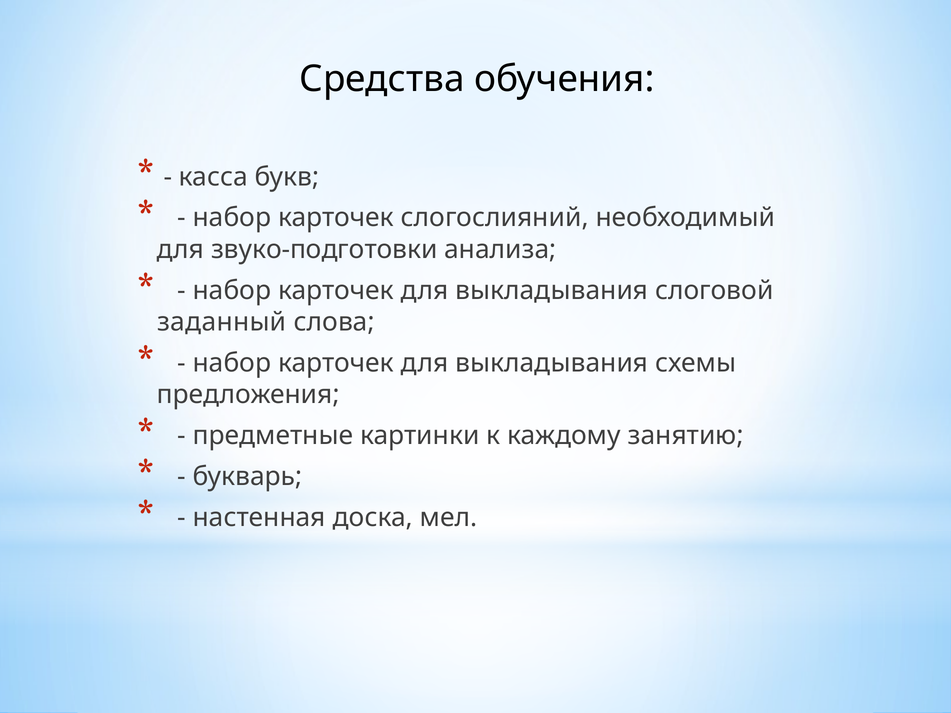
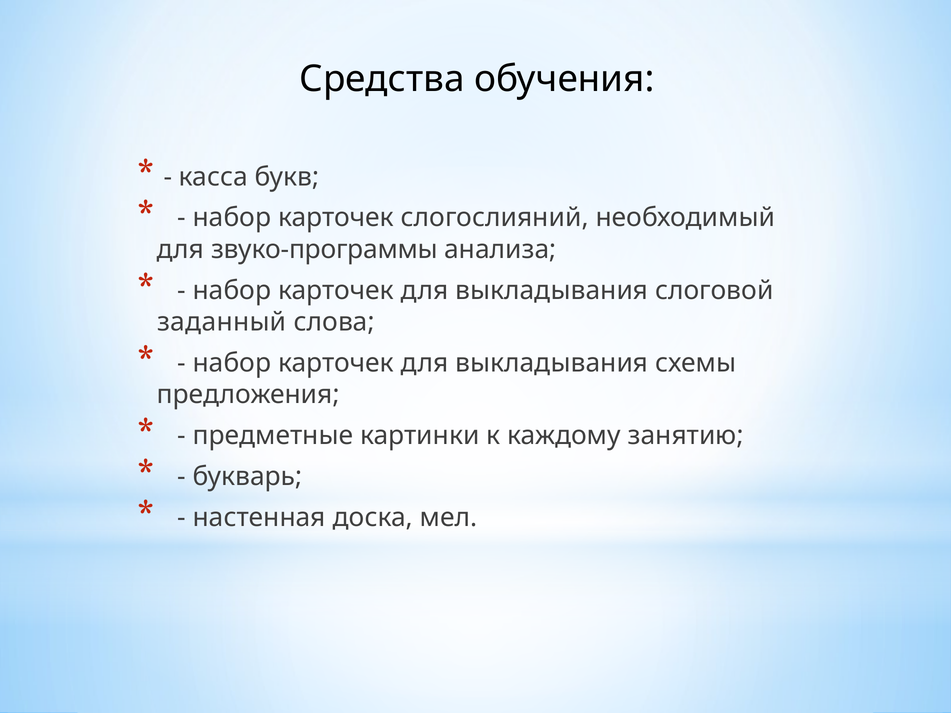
звуко-подготовки: звуко-подготовки -> звуко-программы
